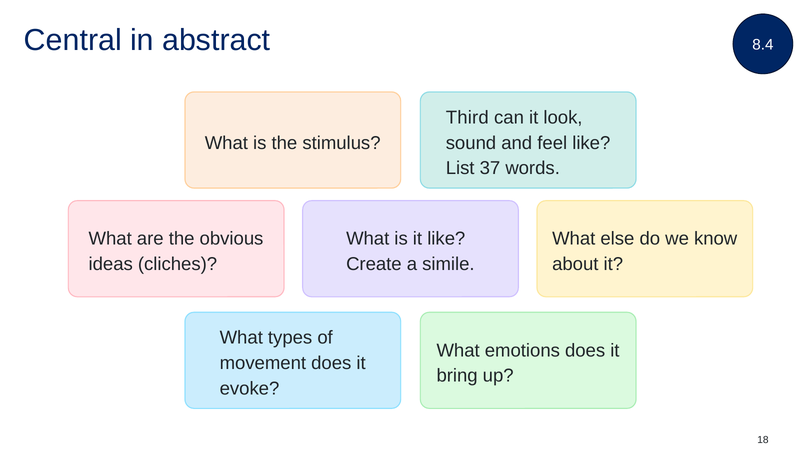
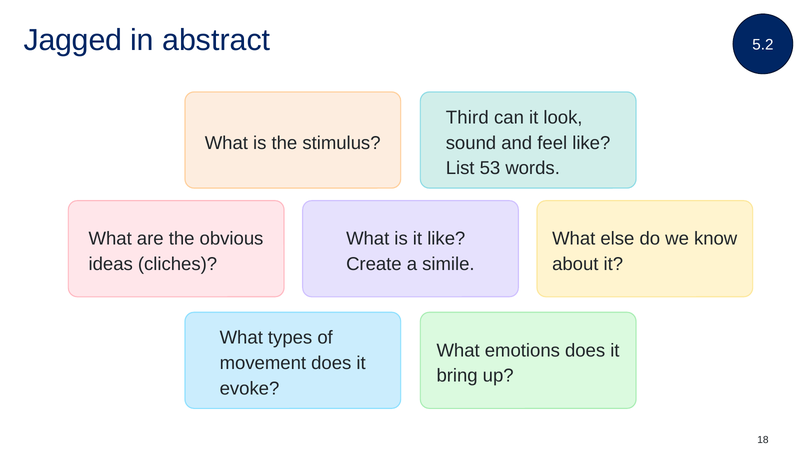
Central: Central -> Jagged
8.4: 8.4 -> 5.2
37: 37 -> 53
